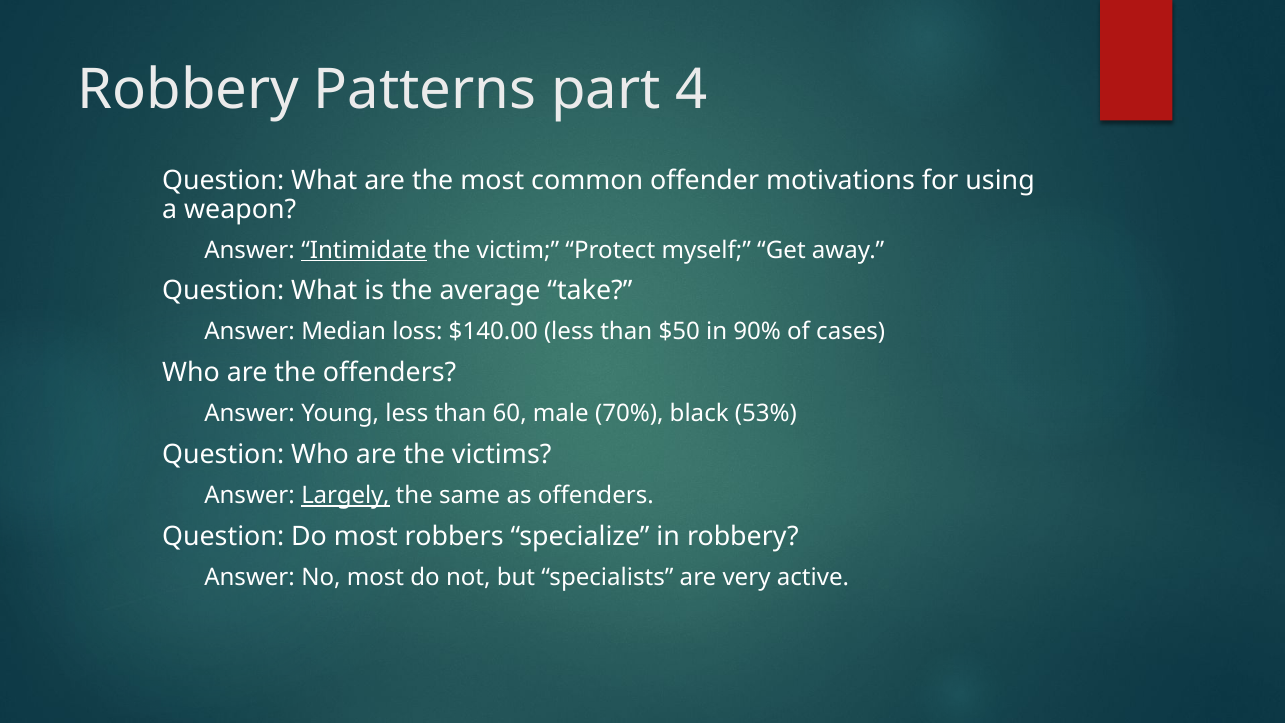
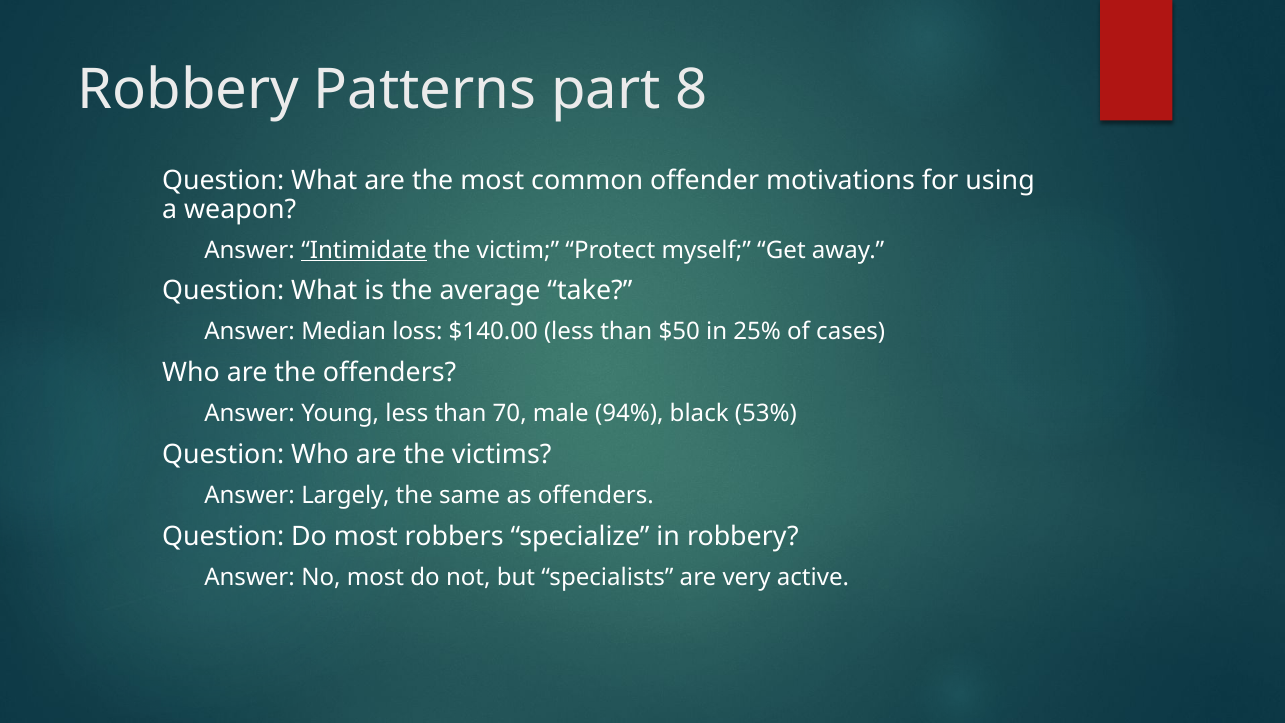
4: 4 -> 8
90%: 90% -> 25%
60: 60 -> 70
70%: 70% -> 94%
Largely underline: present -> none
